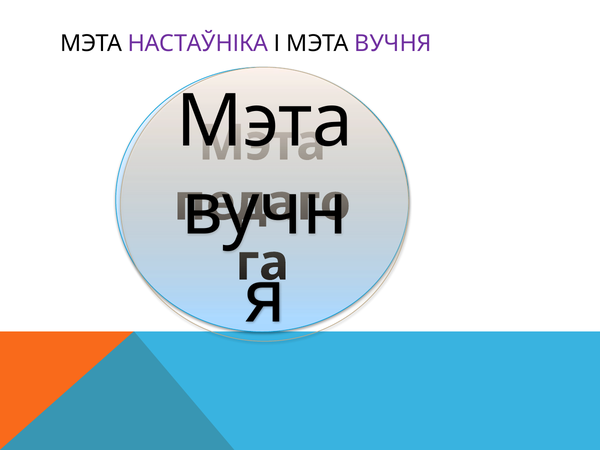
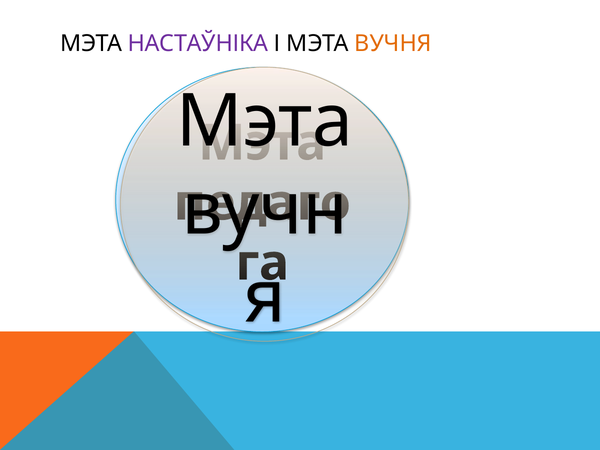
ВУЧНЯ colour: purple -> orange
